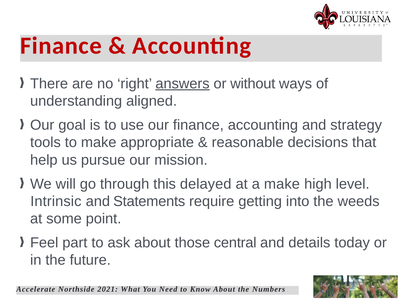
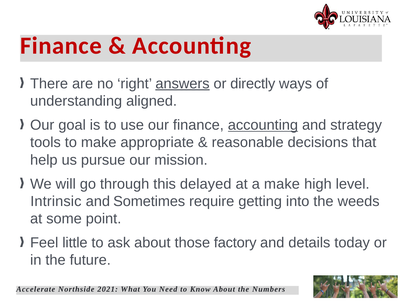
without: without -> directly
accounting at (263, 125) underline: none -> present
Statements: Statements -> Sometimes
part: part -> little
central: central -> factory
